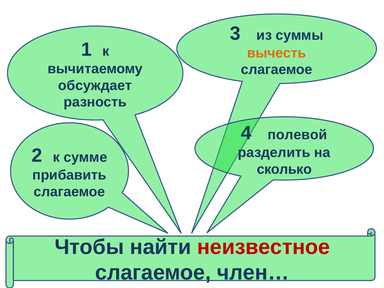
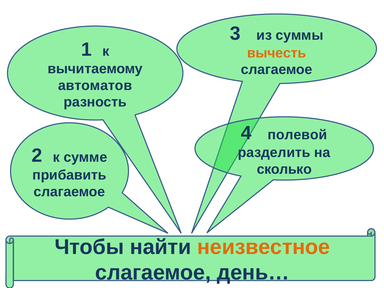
обсуждает: обсуждает -> автоматов
неизвестное colour: red -> orange
член…: член… -> день…
